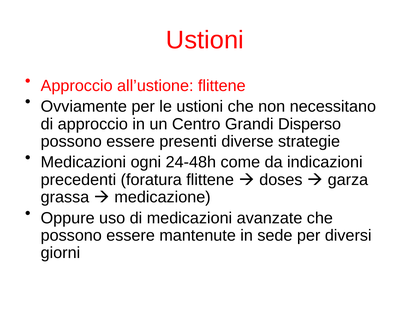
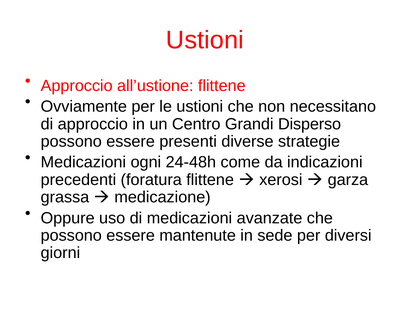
doses: doses -> xerosi
